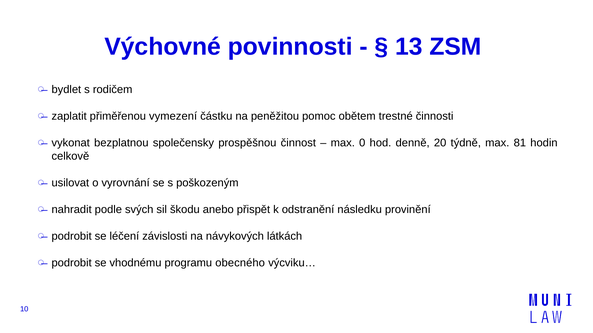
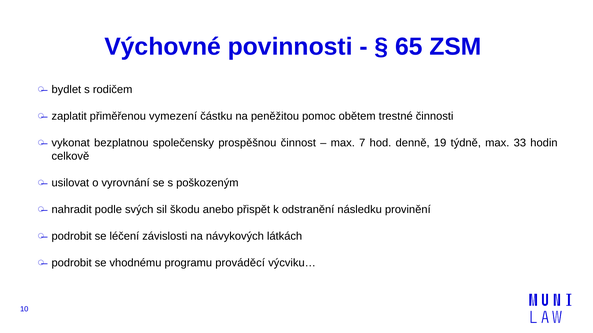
13: 13 -> 65
0: 0 -> 7
20: 20 -> 19
81: 81 -> 33
obecného: obecného -> prováděcí
